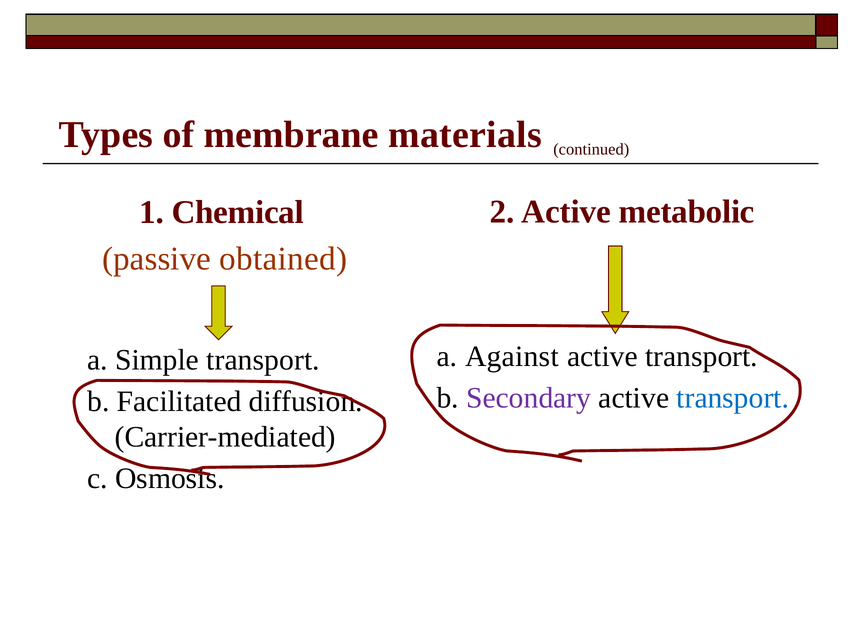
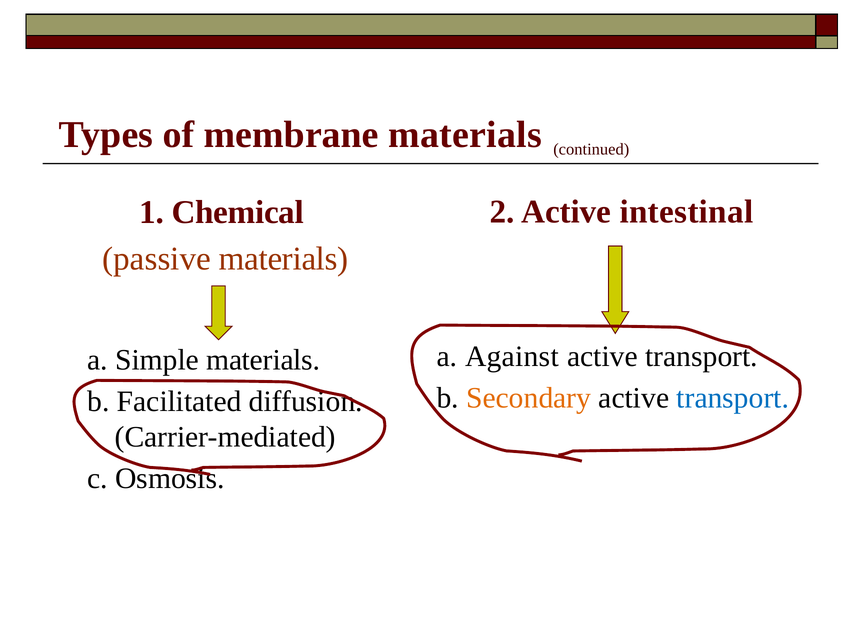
metabolic: metabolic -> intestinal
passive obtained: obtained -> materials
Simple transport: transport -> materials
Secondary colour: purple -> orange
